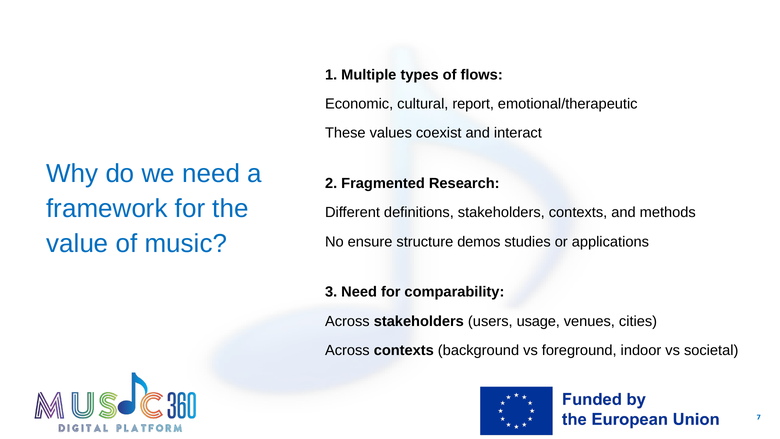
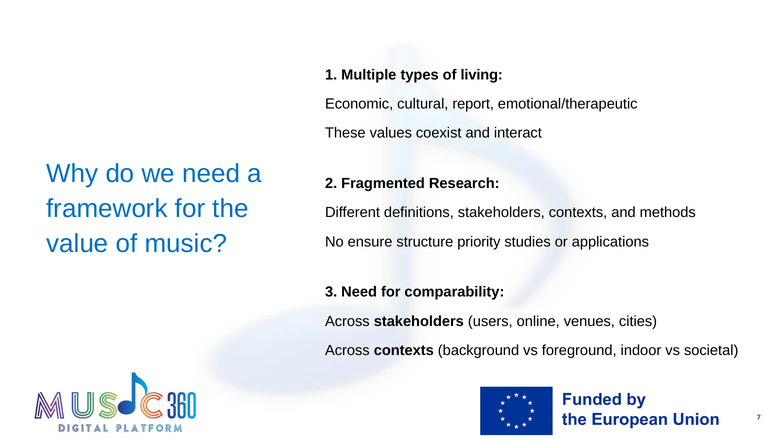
flows: flows -> living
demos: demos -> priority
usage: usage -> online
